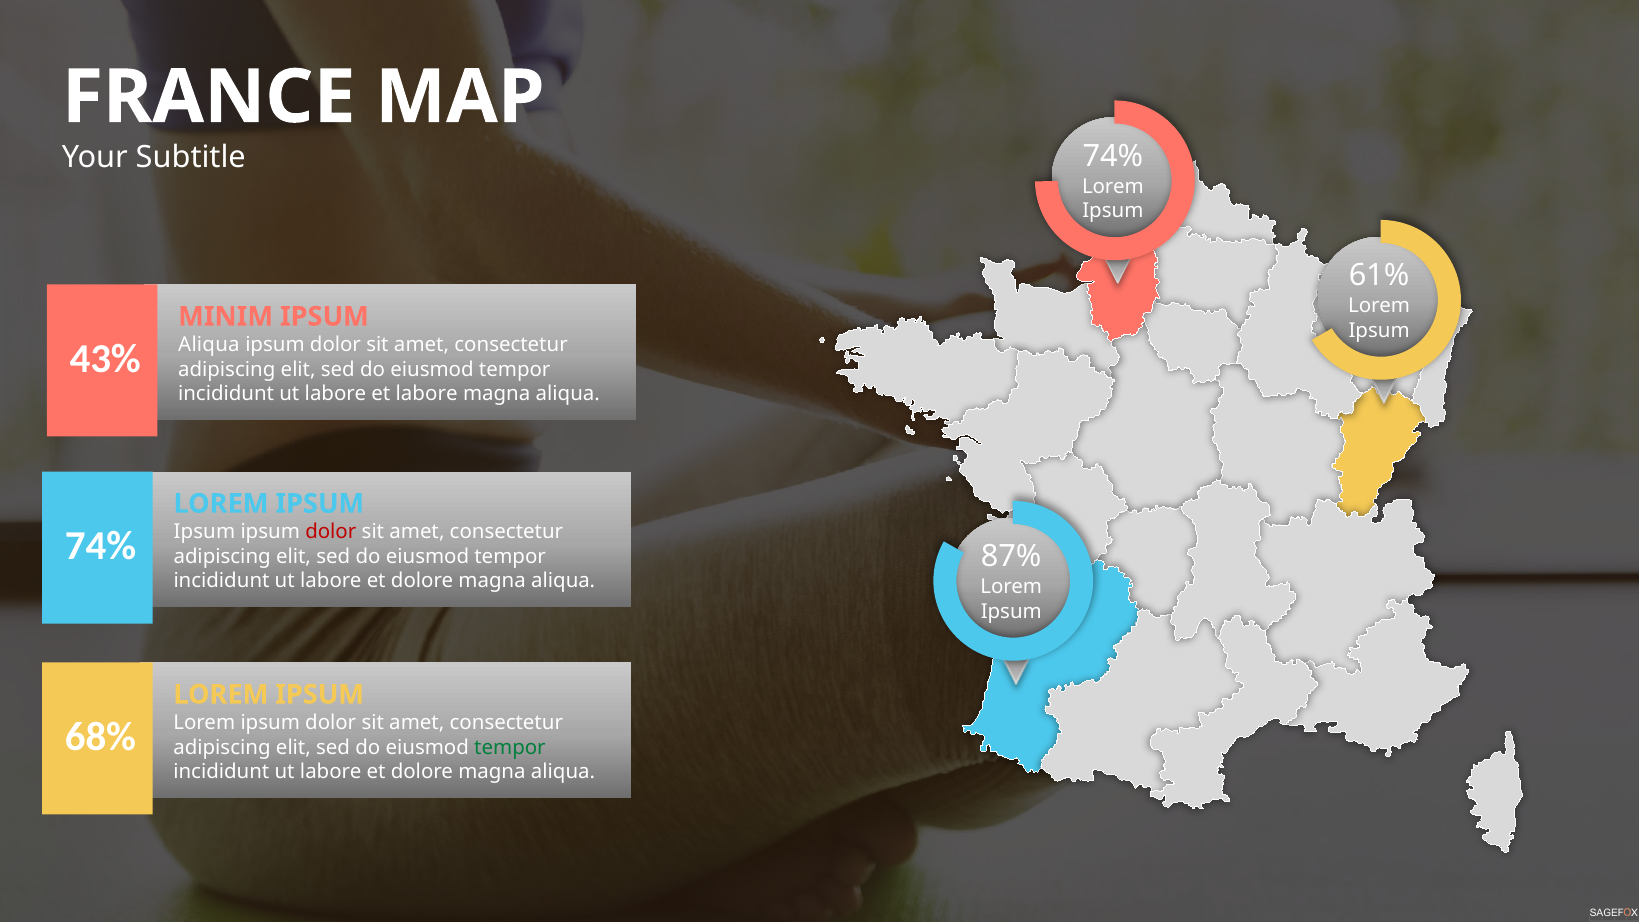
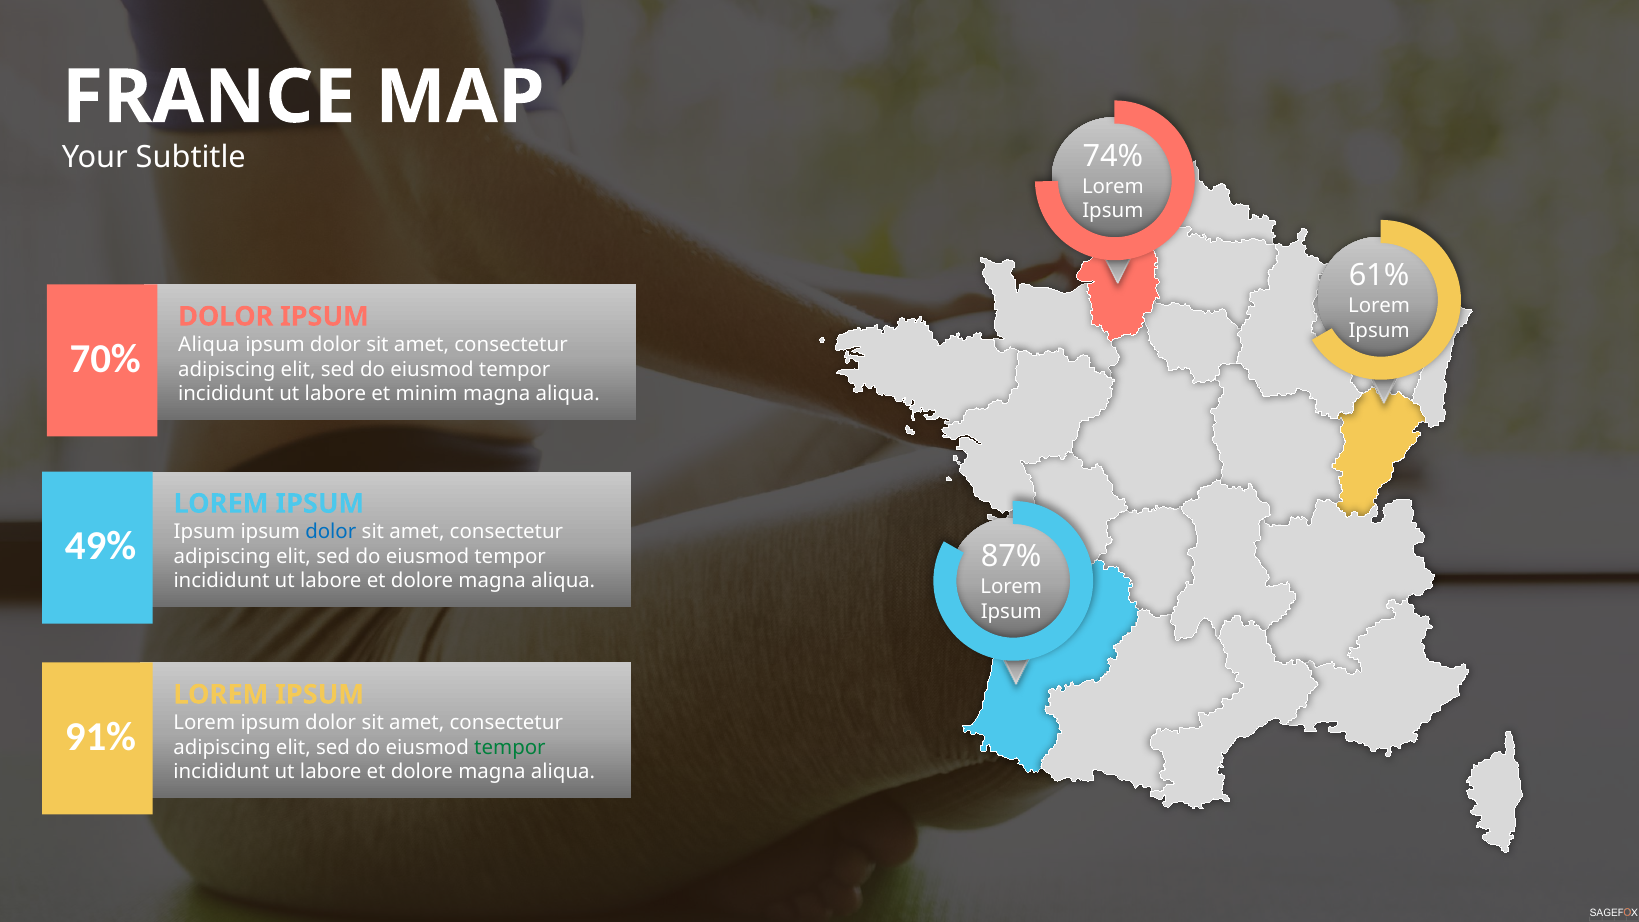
MINIM at (226, 317): MINIM -> DOLOR
43%: 43% -> 70%
et labore: labore -> minim
dolor at (331, 532) colour: red -> blue
74% at (101, 546): 74% -> 49%
68%: 68% -> 91%
